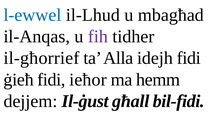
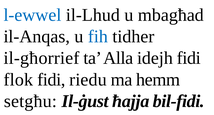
fih colour: purple -> blue
ġieħ: ġieħ -> flok
ieħor: ieħor -> riedu
dejjem: dejjem -> setgħu
għall: għall -> ħajja
